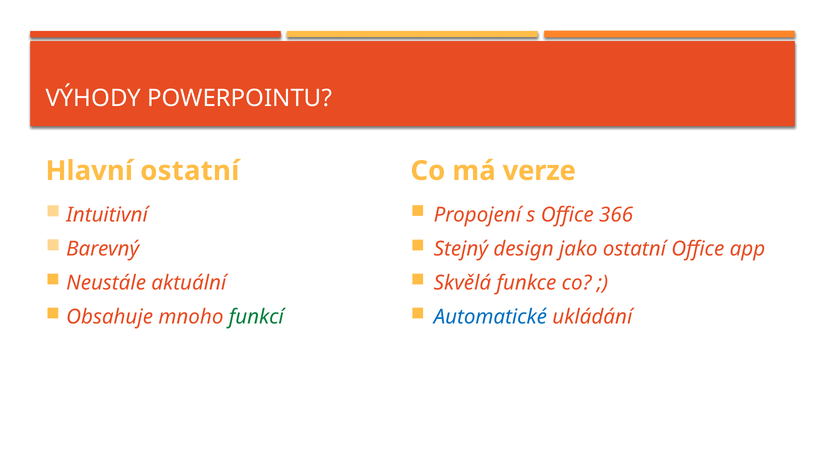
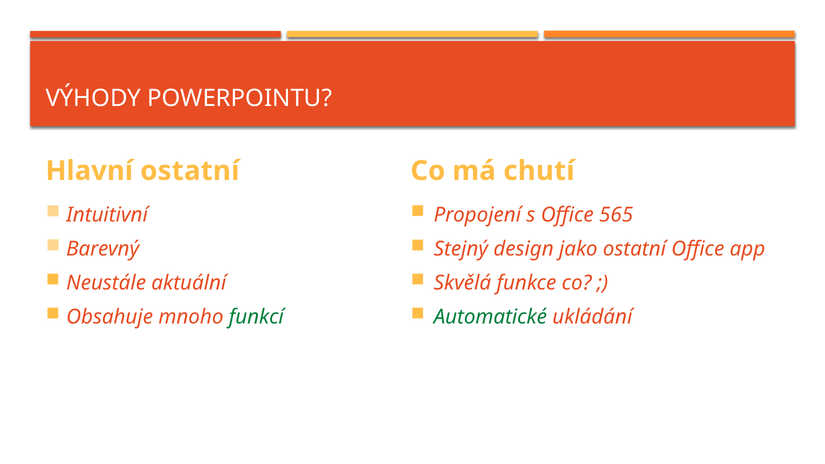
verze: verze -> chutí
366: 366 -> 565
Automatické colour: blue -> green
